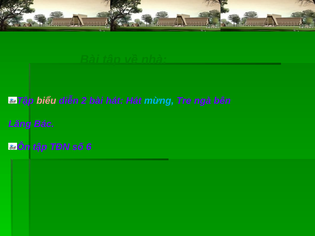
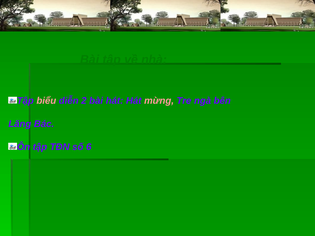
mừng colour: light blue -> pink
